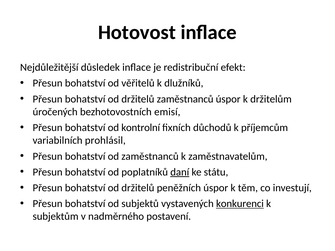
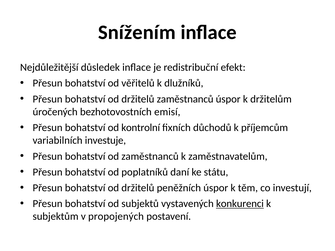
Hotovost: Hotovost -> Snížením
prohlásil: prohlásil -> investuje
daní underline: present -> none
nadměrného: nadměrného -> propojených
